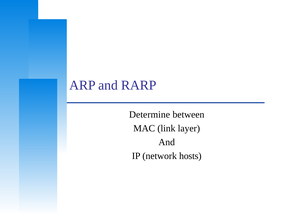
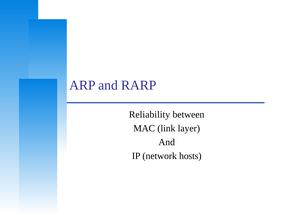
Determine: Determine -> Reliability
